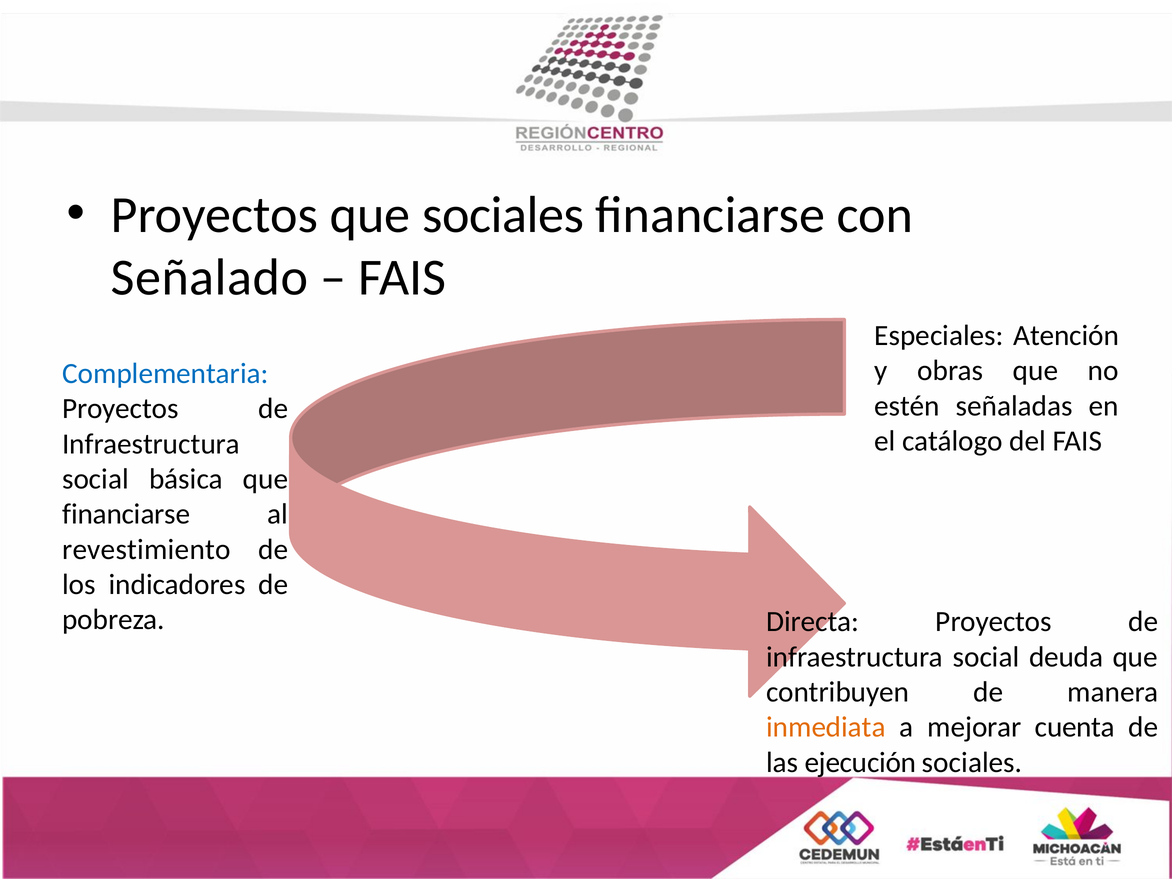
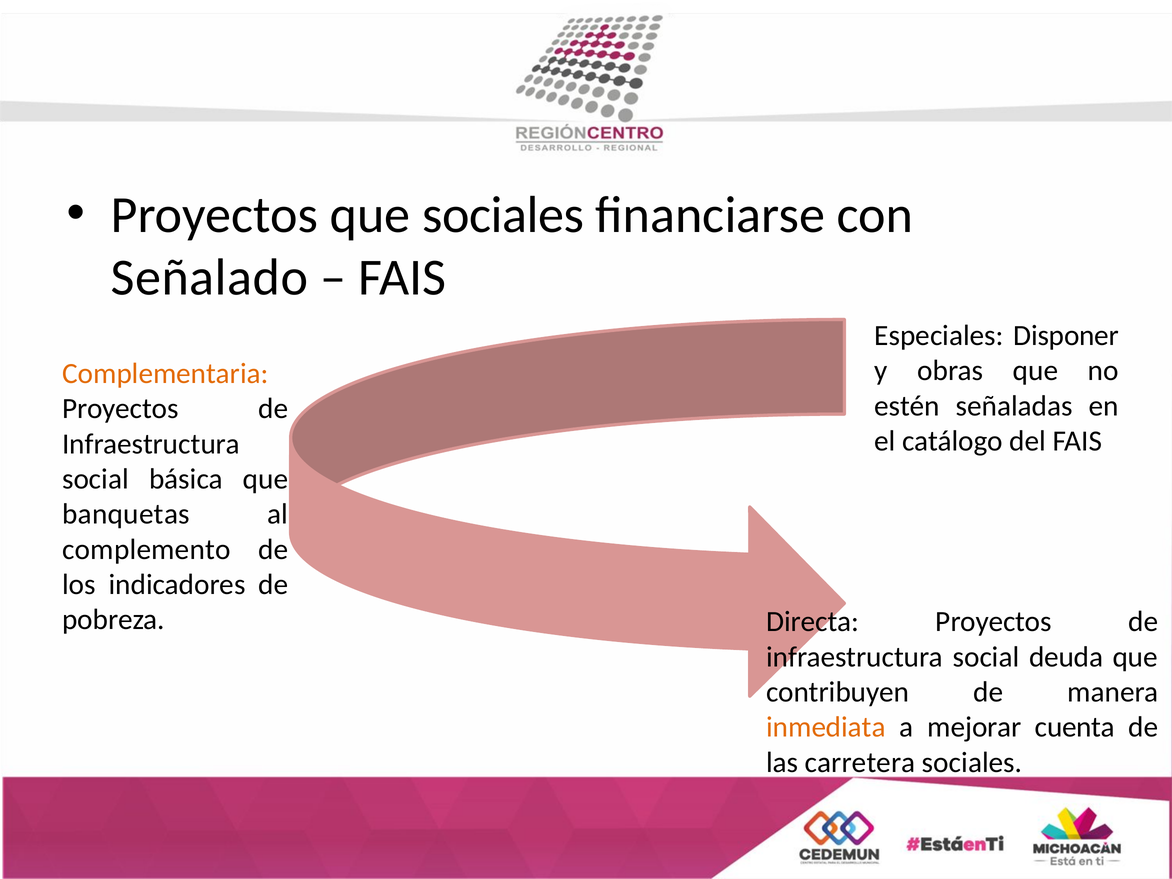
Atención: Atención -> Disponer
Complementaria colour: blue -> orange
financiarse at (126, 514): financiarse -> banquetas
revestimiento: revestimiento -> complemento
ejecución: ejecución -> carretera
